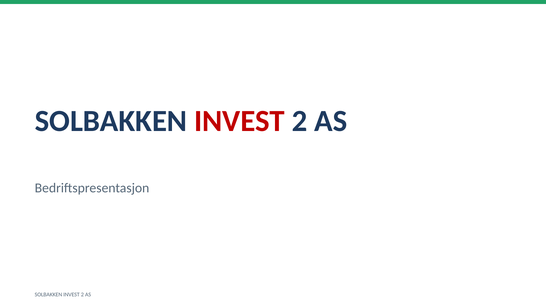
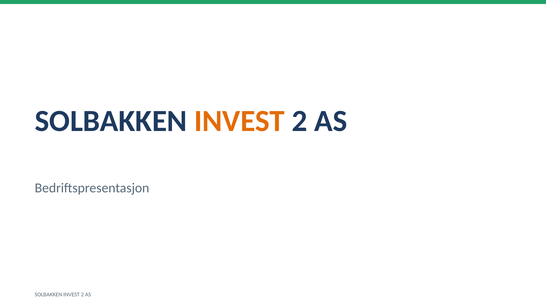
INVEST at (240, 121) colour: red -> orange
